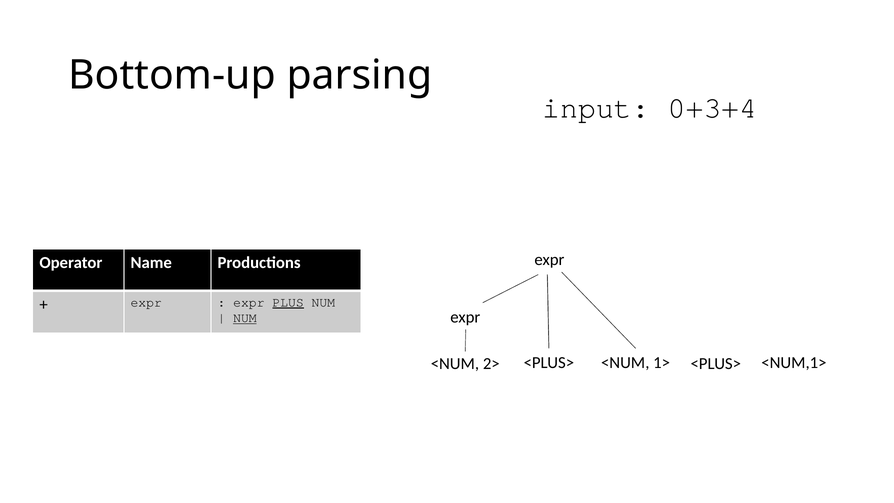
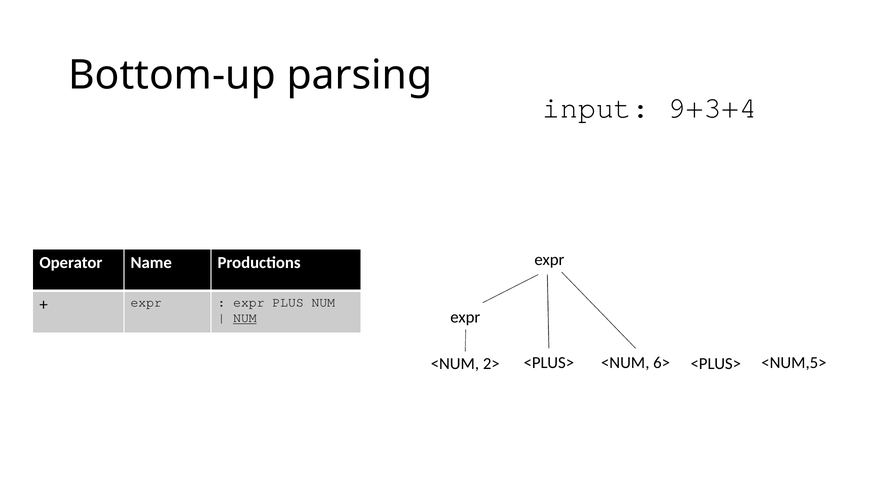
0+3+4: 0+3+4 -> 9+3+4
PLUS underline: present -> none
<NUM,1>: <NUM,1> -> <NUM,5>
1>: 1> -> 6>
